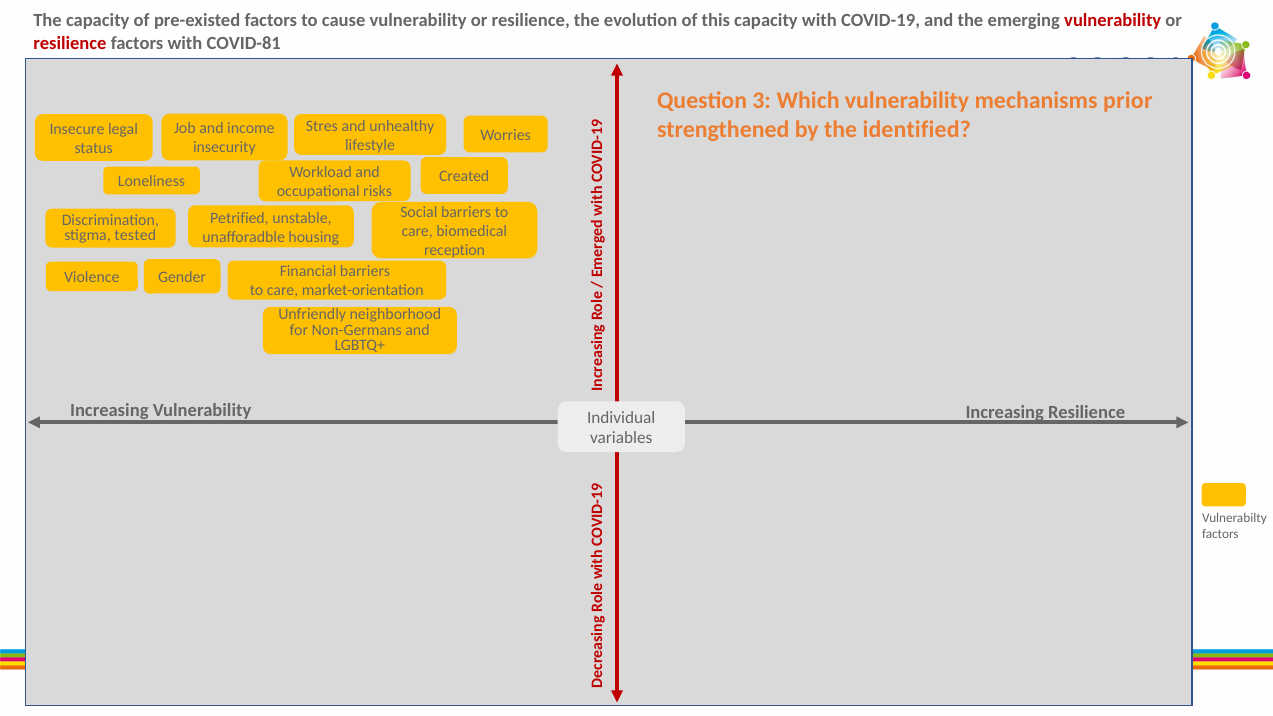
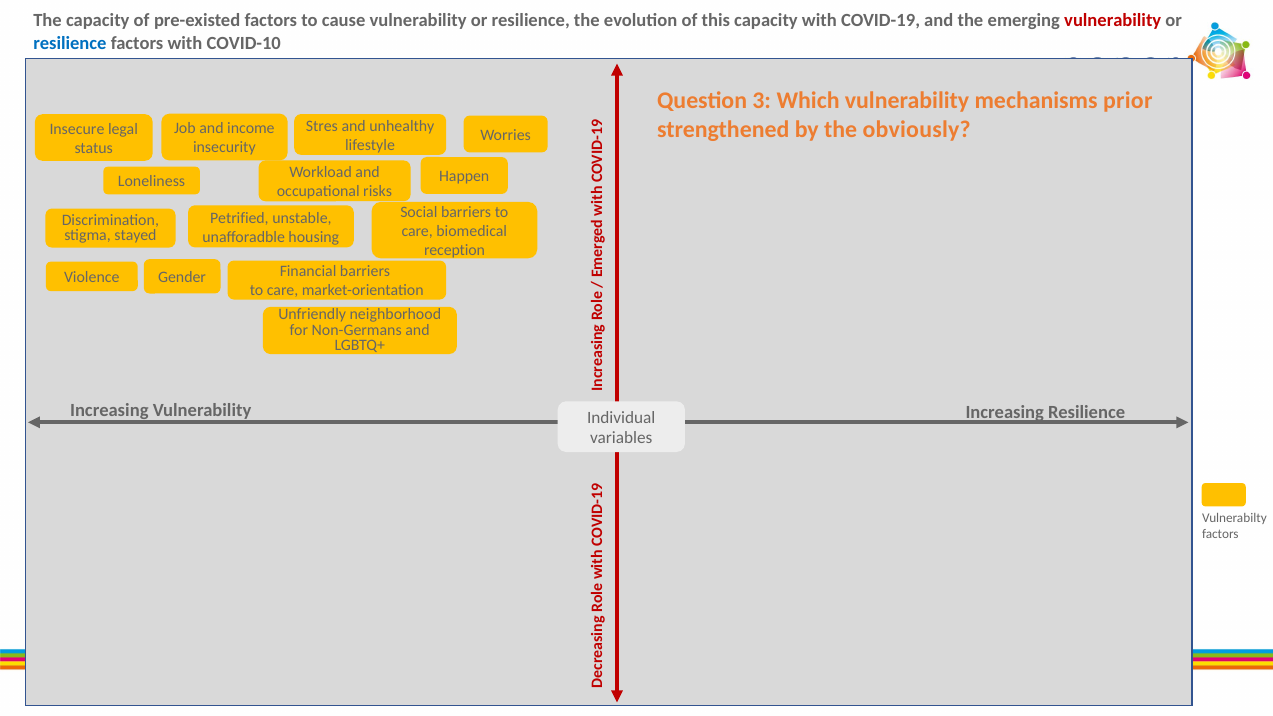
resilience at (70, 43) colour: red -> blue
COVID-81: COVID-81 -> COVID-10
identified: identified -> obviously
Created: Created -> Happen
tested: tested -> stayed
